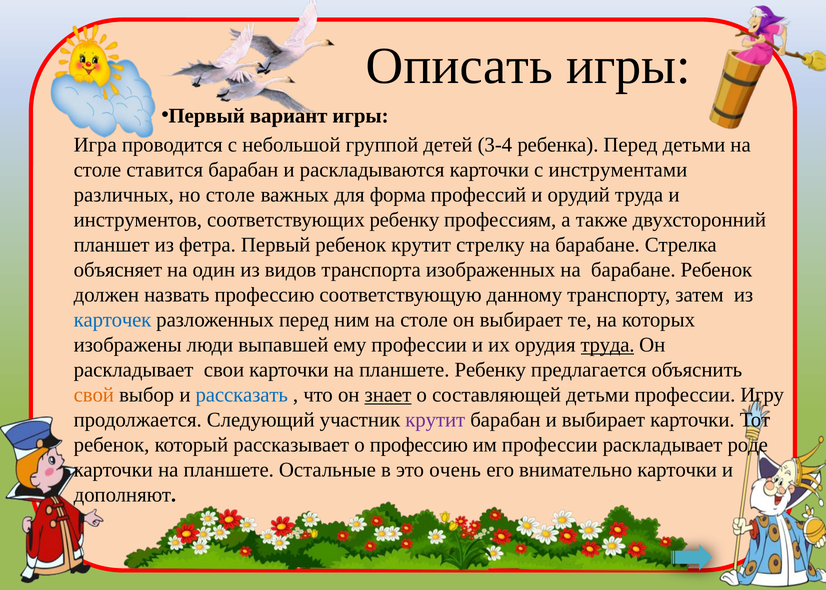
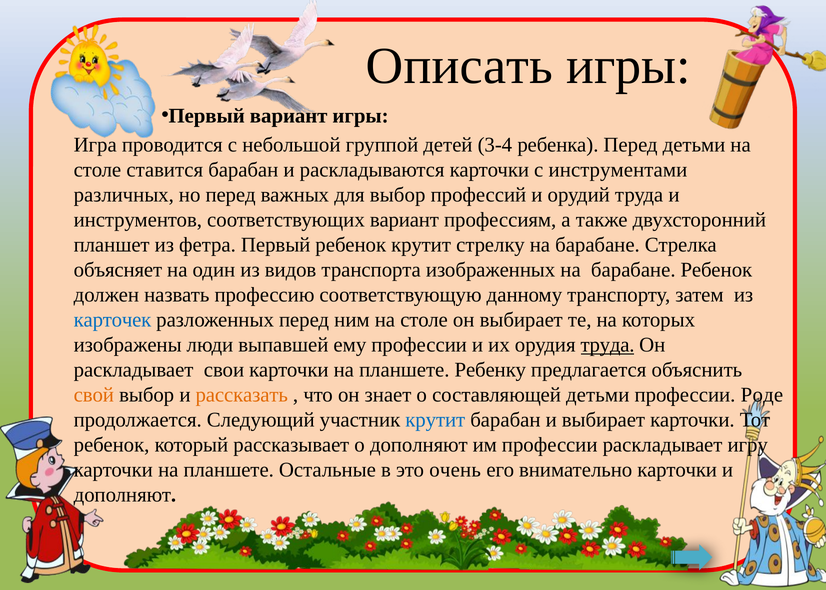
но столе: столе -> перед
для форма: форма -> выбор
соответствующих ребенку: ребенку -> вариант
рассказать colour: blue -> orange
знает underline: present -> none
Игру: Игру -> Роде
крутит at (435, 420) colour: purple -> blue
о профессию: профессию -> дополняют
роде: роде -> игру
